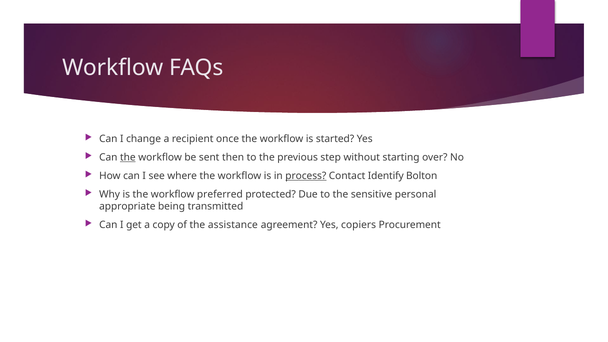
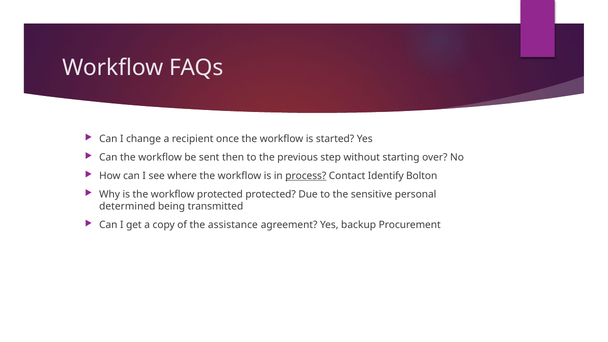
the at (128, 157) underline: present -> none
workflow preferred: preferred -> protected
appropriate: appropriate -> determined
copiers: copiers -> backup
